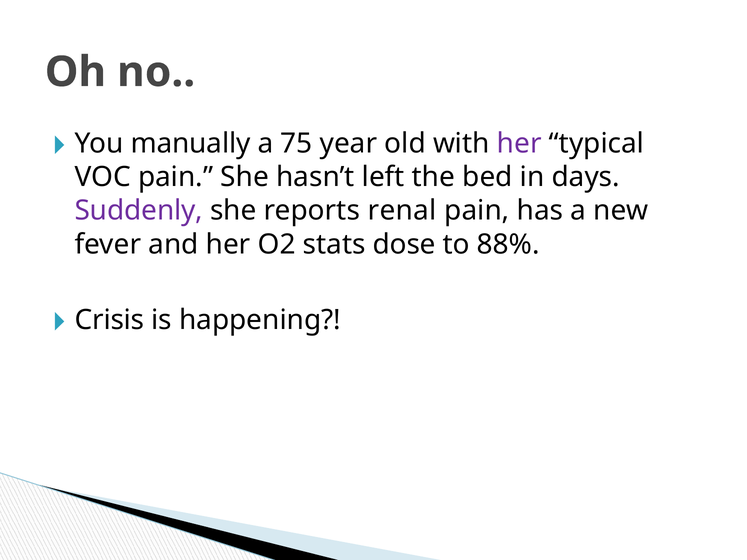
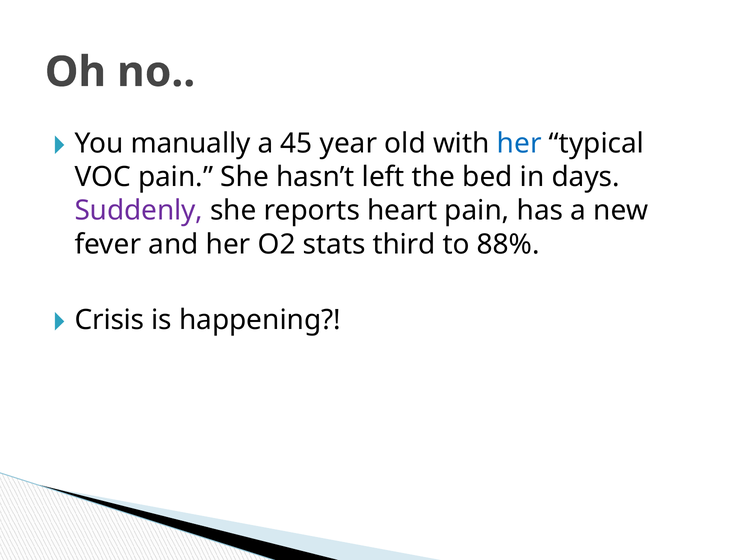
75: 75 -> 45
her at (519, 144) colour: purple -> blue
renal: renal -> heart
dose: dose -> third
